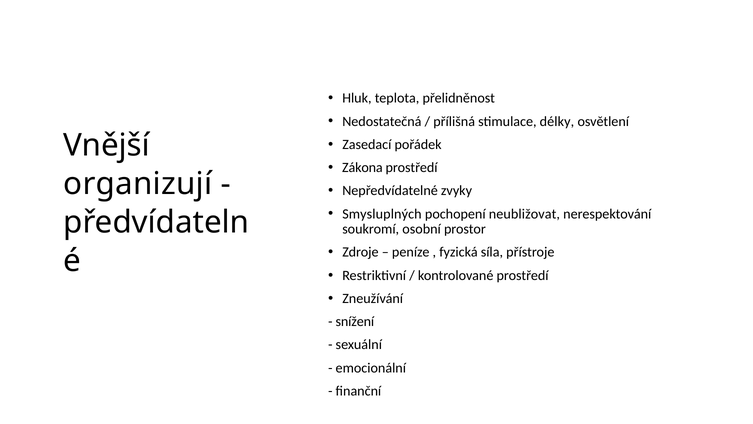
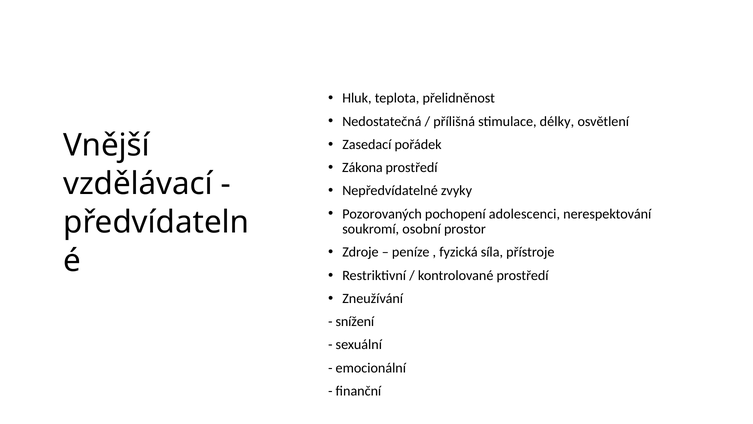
organizují: organizují -> vzdělávací
Smysluplných: Smysluplných -> Pozorovaných
neubližovat: neubližovat -> adolescenci
